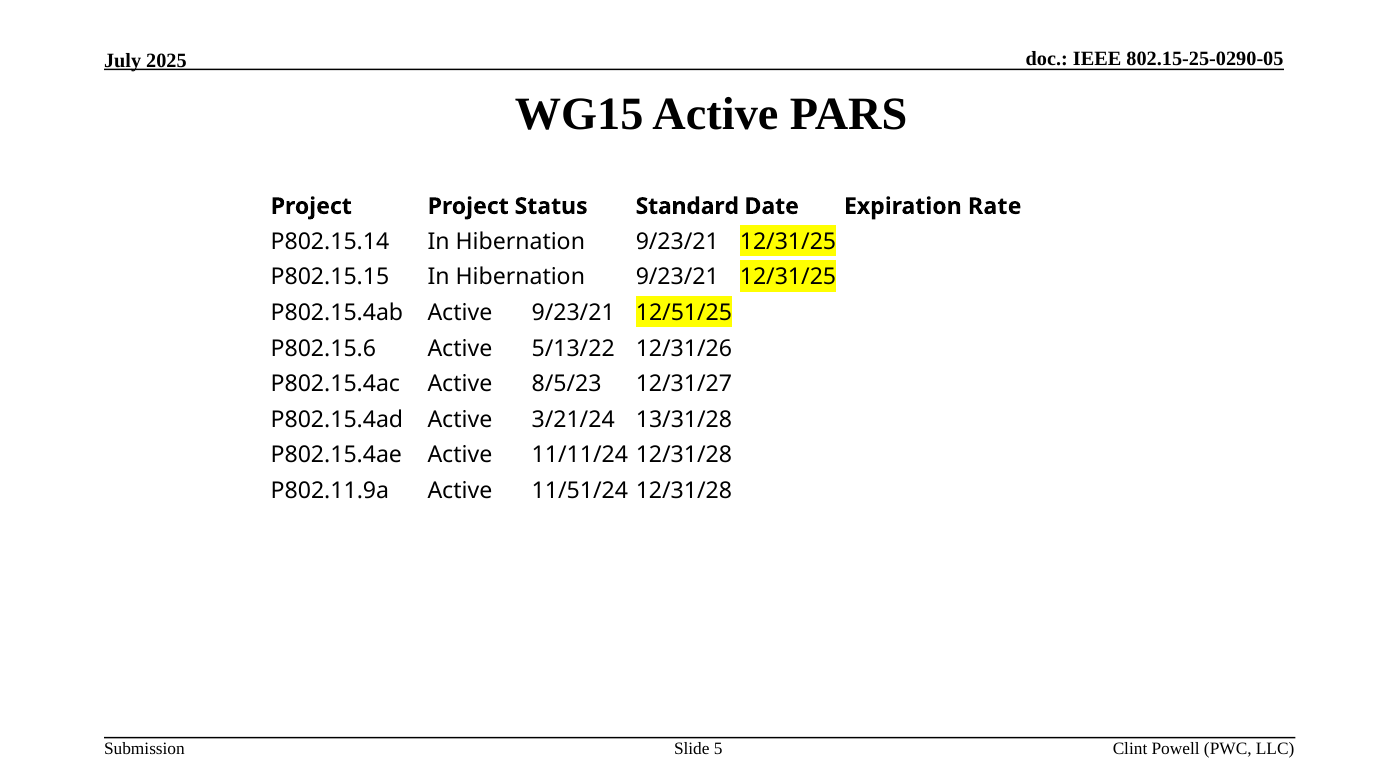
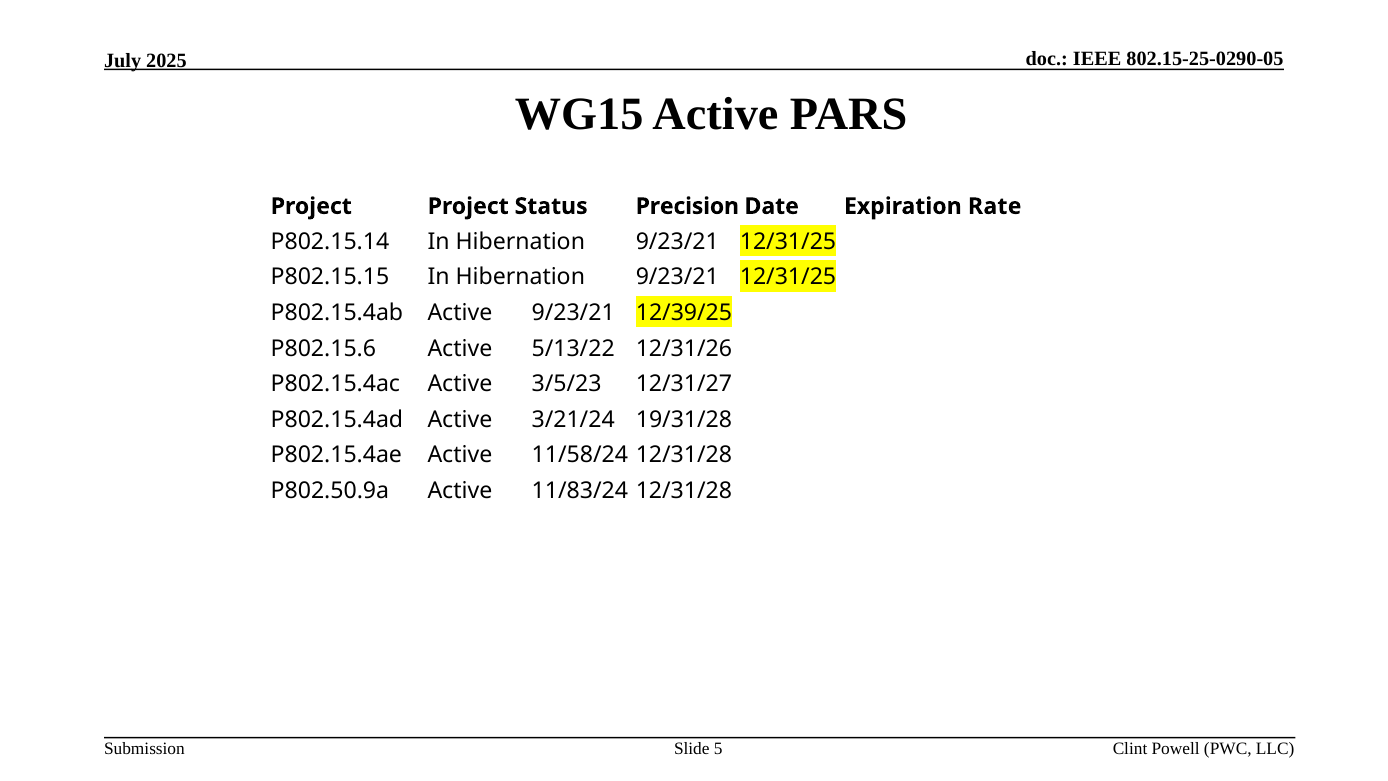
Standard: Standard -> Precision
12/51/25: 12/51/25 -> 12/39/25
8/5/23: 8/5/23 -> 3/5/23
13/31/28: 13/31/28 -> 19/31/28
11/11/24: 11/11/24 -> 11/58/24
P802.11.9a: P802.11.9a -> P802.50.9a
11/51/24: 11/51/24 -> 11/83/24
